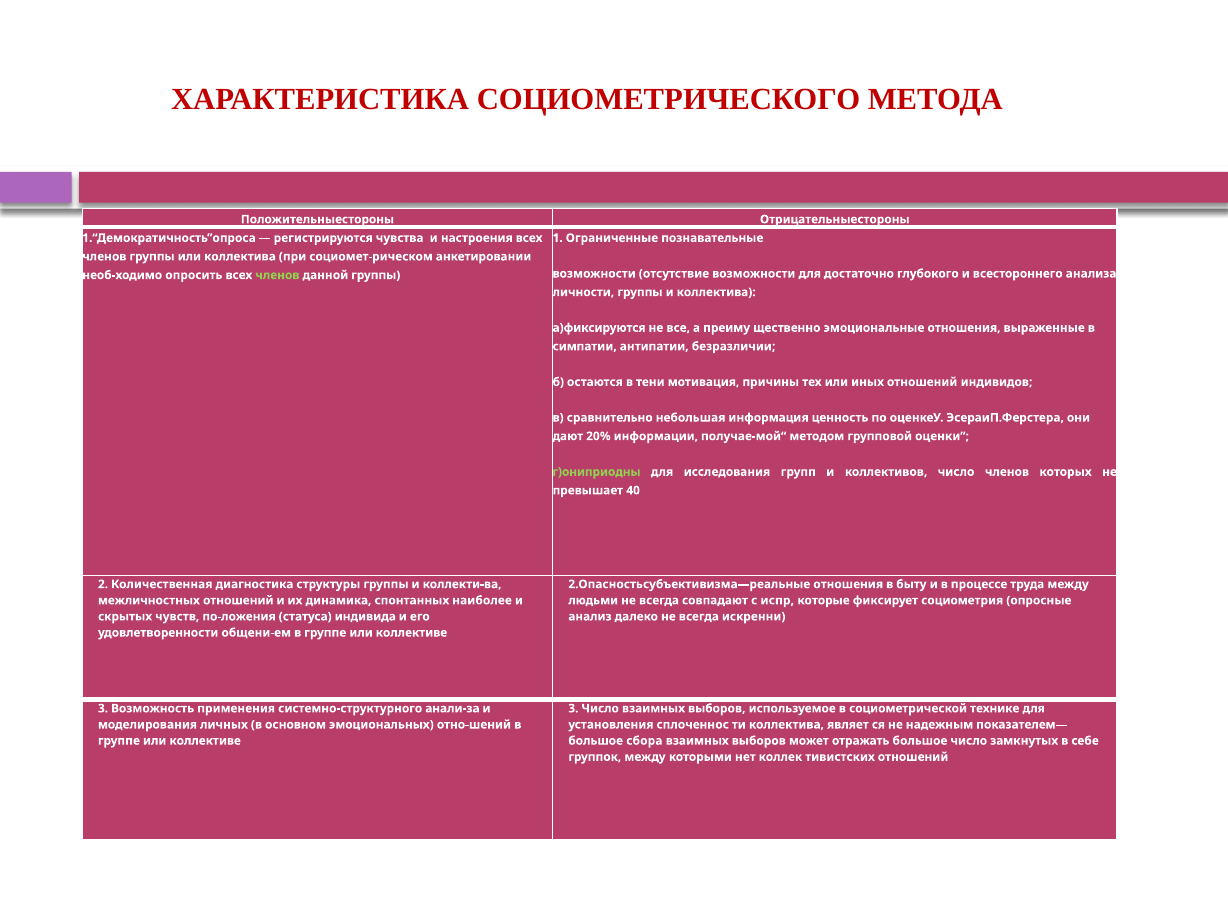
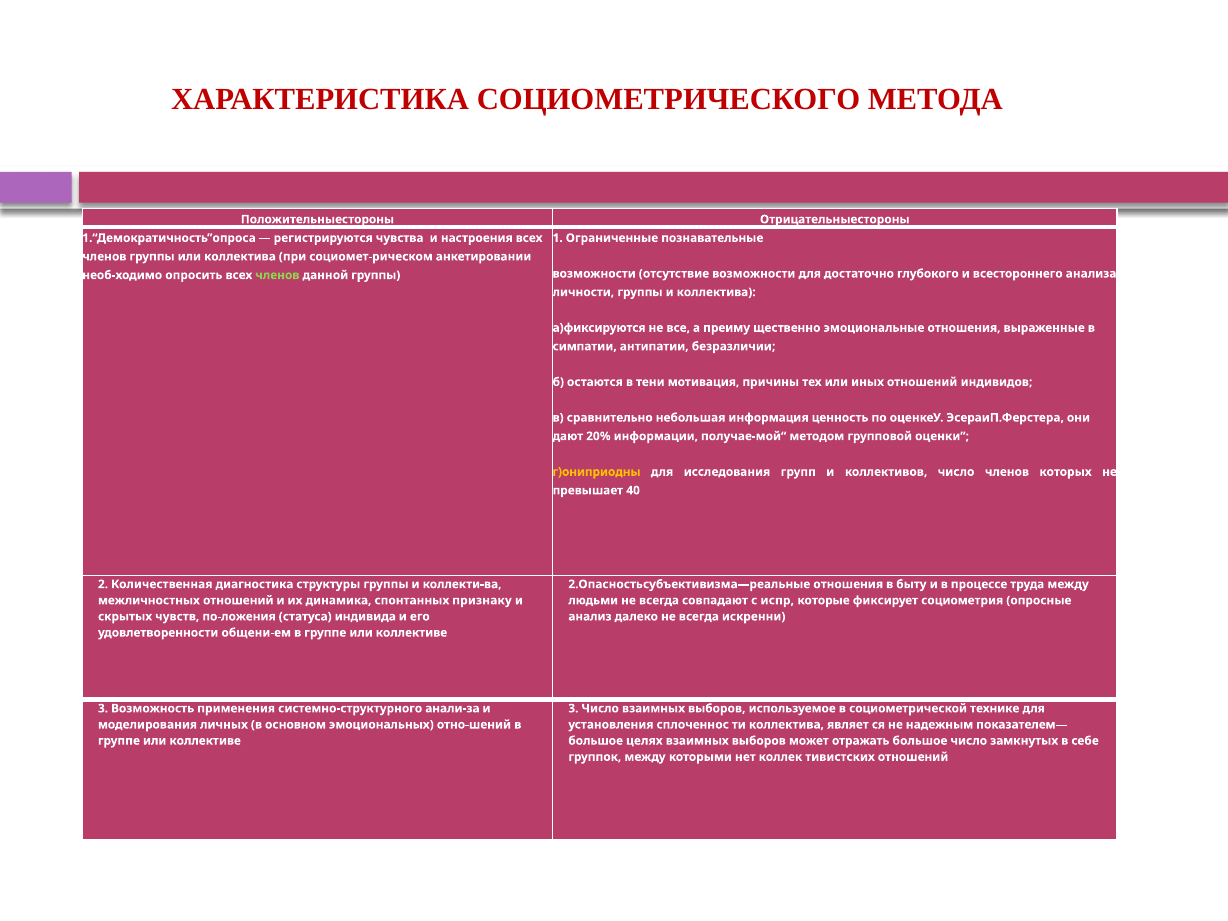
г)ониприодны colour: light green -> yellow
наиболее: наиболее -> признаку
сбора: сбора -> целях
